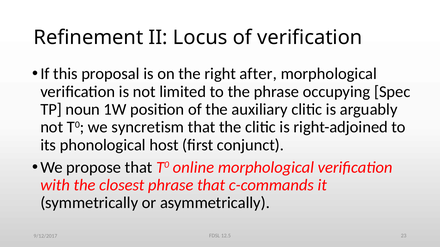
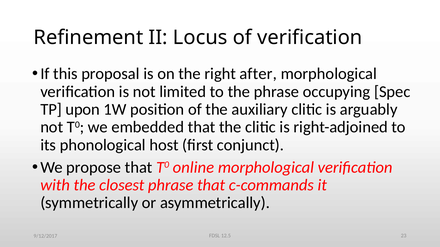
noun: noun -> upon
syncretism: syncretism -> embedded
